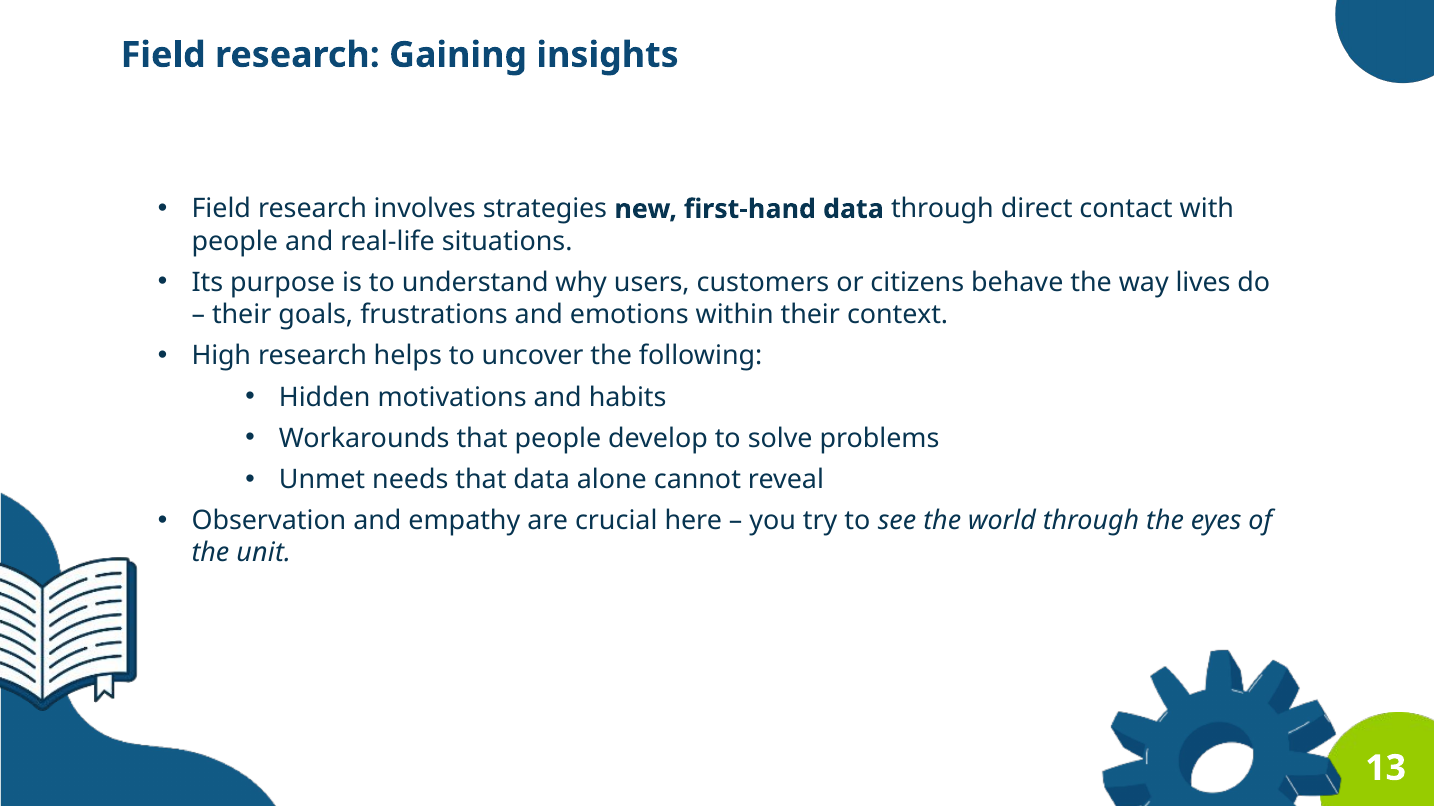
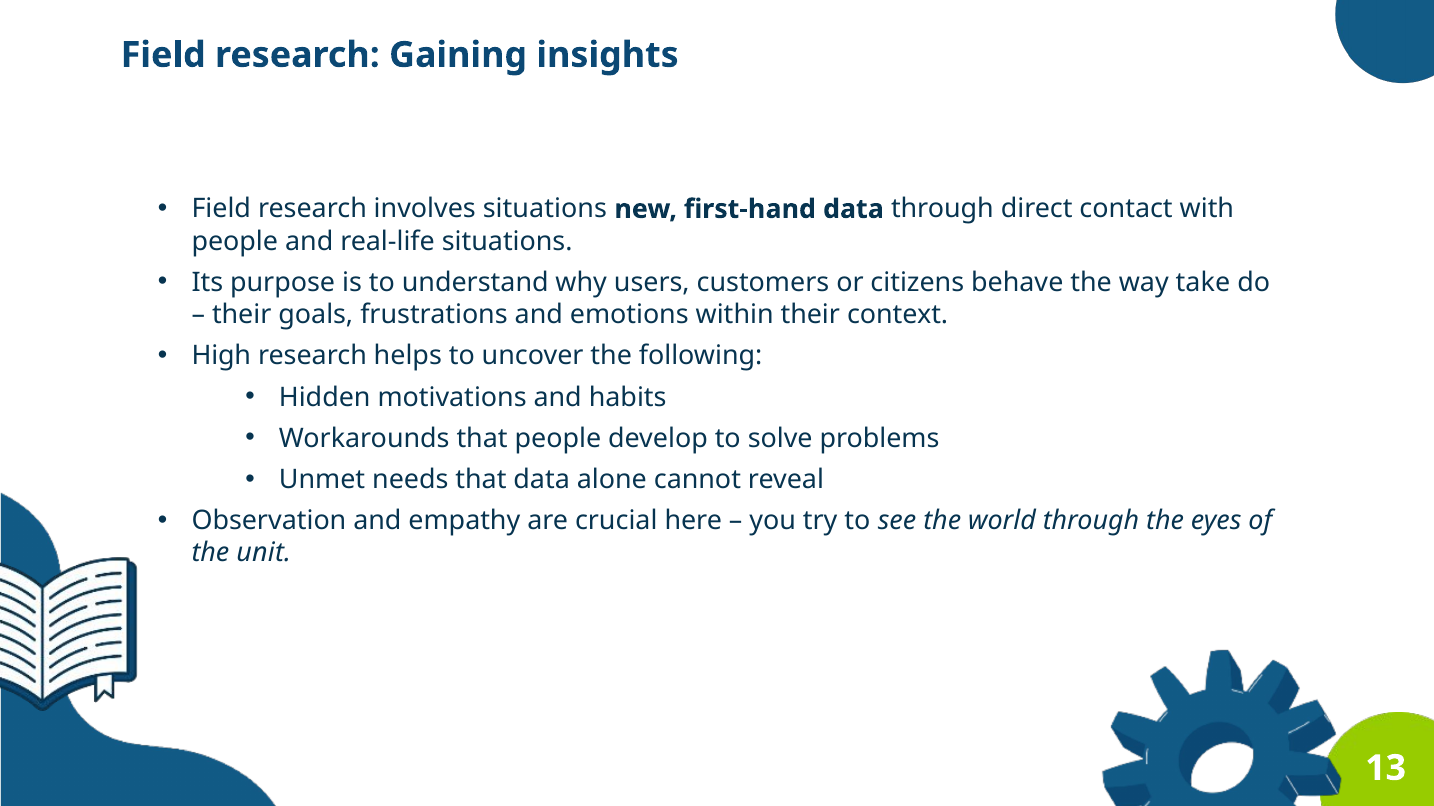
involves strategies: strategies -> situations
lives: lives -> take
